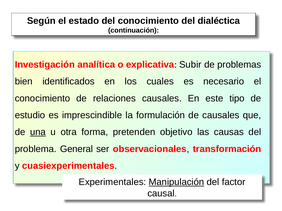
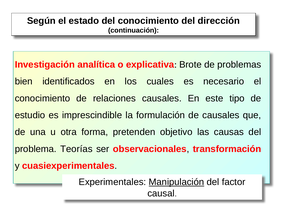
dialéctica: dialéctica -> dirección
Subir: Subir -> Brote
una underline: present -> none
General: General -> Teorías
